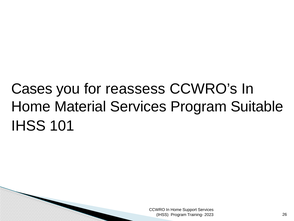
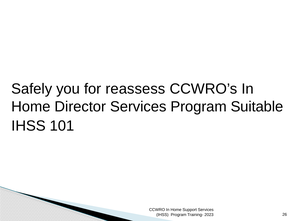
Cases: Cases -> Safely
Material: Material -> Director
